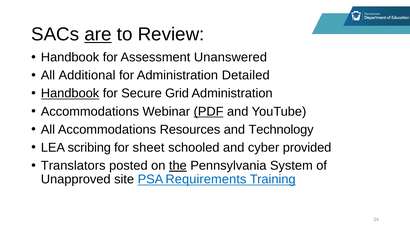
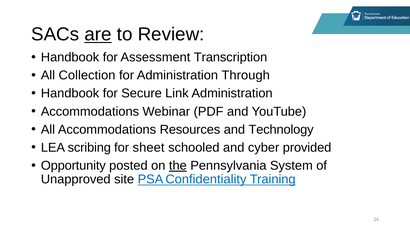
Unanswered: Unanswered -> Transcription
Additional: Additional -> Collection
Detailed: Detailed -> Through
Handbook at (70, 94) underline: present -> none
Grid: Grid -> Link
PDF underline: present -> none
Translators: Translators -> Opportunity
Requirements: Requirements -> Confidentiality
